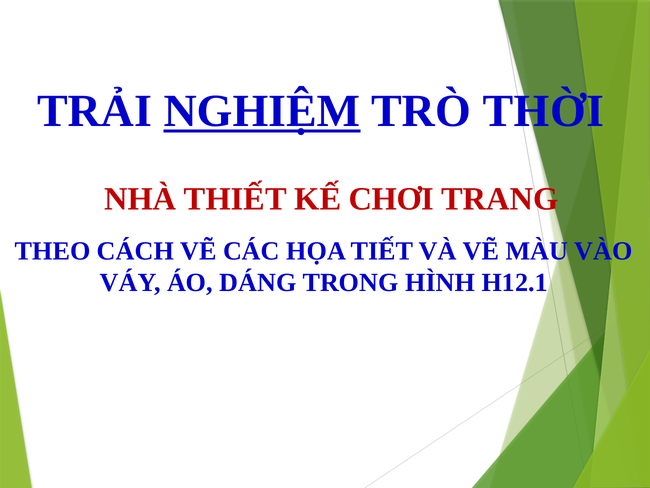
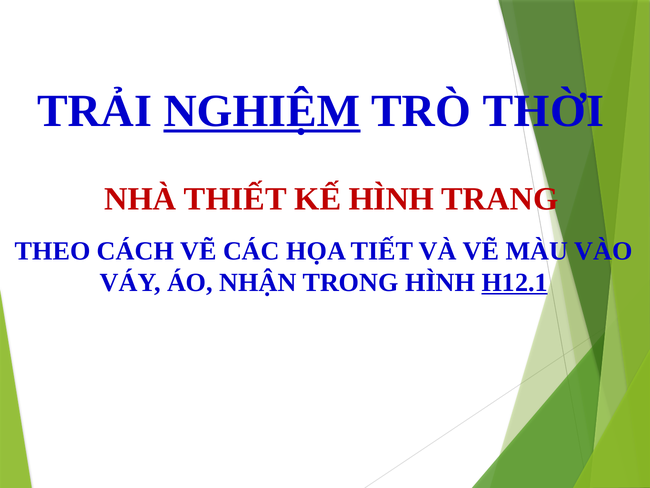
KẾ CHƠI: CHƠI -> HÌNH
DÁNG: DÁNG -> NHẬN
H12.1 underline: none -> present
